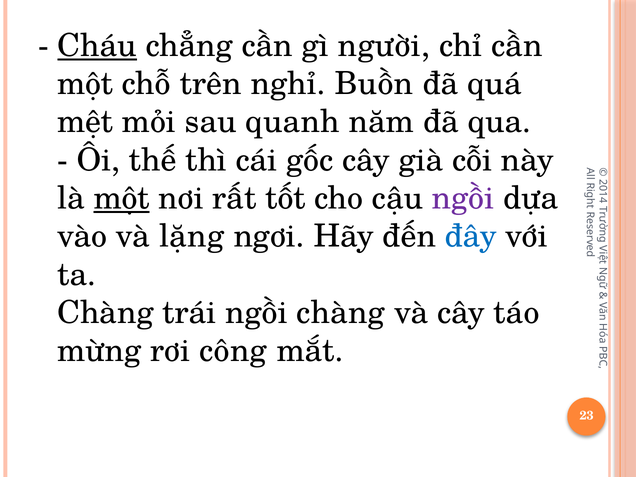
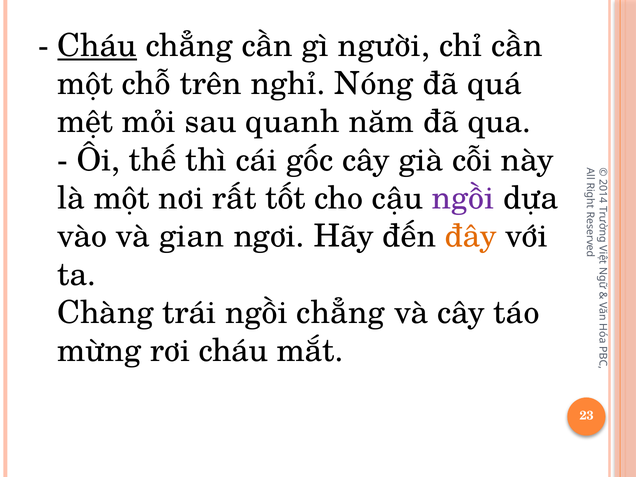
Buồn: Buồn -> Nóng
một at (122, 198) underline: present -> none
lặng: lặng -> gian
đây colour: blue -> orange
ngồi chàng: chàng -> chẳng
rơi công: công -> cháu
